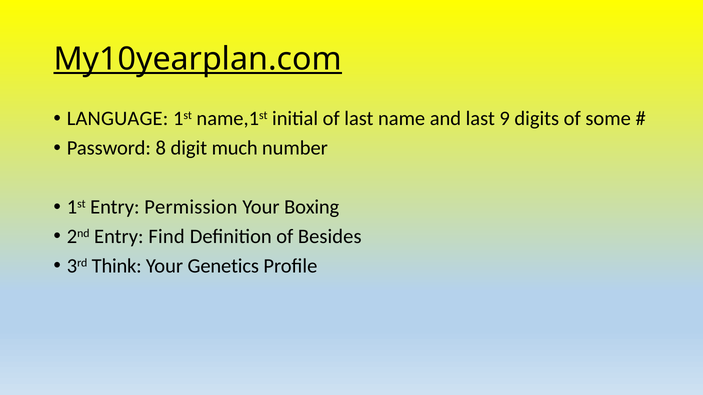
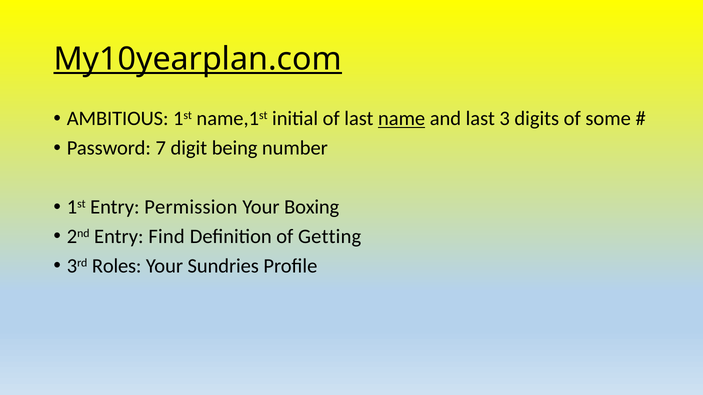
LANGUAGE: LANGUAGE -> AMBITIOUS
name underline: none -> present
9: 9 -> 3
8: 8 -> 7
much: much -> being
Besides: Besides -> Getting
Think: Think -> Roles
Genetics: Genetics -> Sundries
